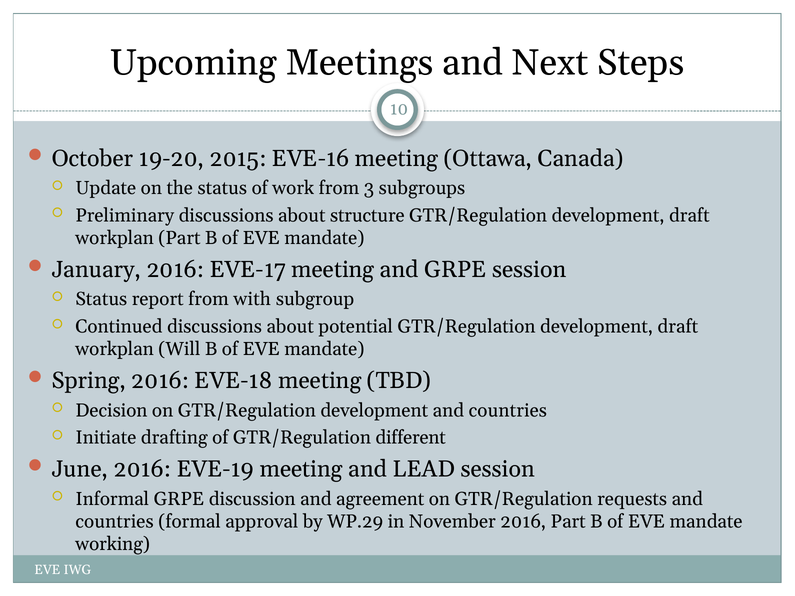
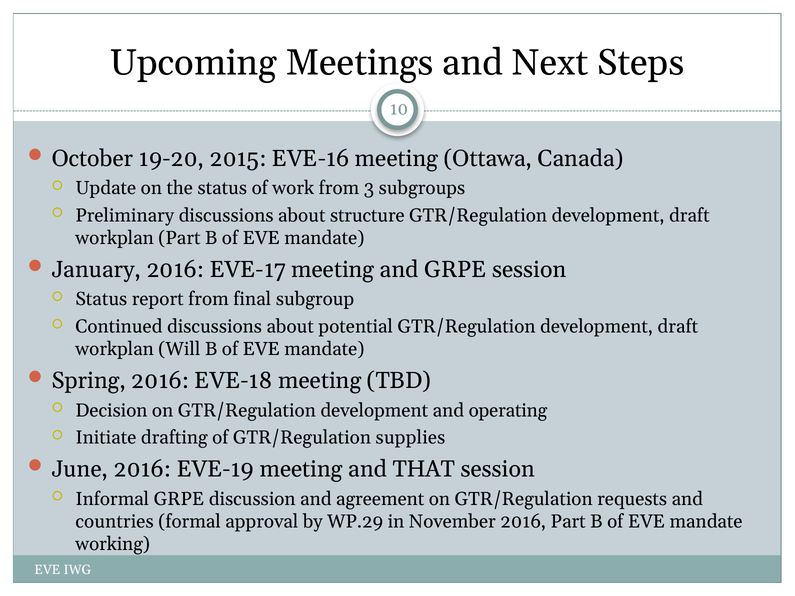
with: with -> final
development and countries: countries -> operating
different: different -> supplies
LEAD: LEAD -> THAT
